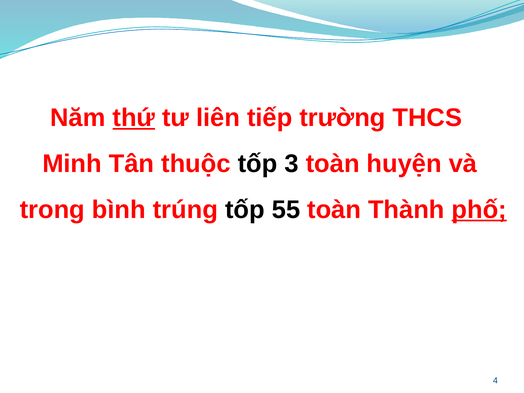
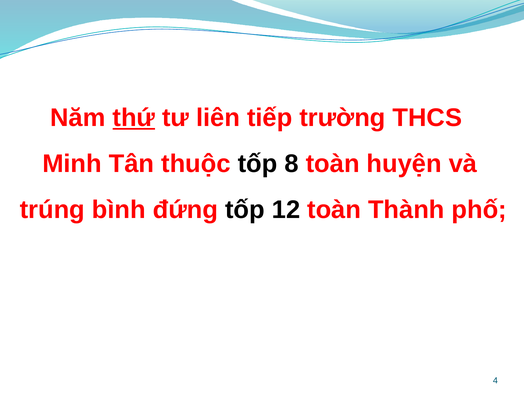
3: 3 -> 8
trong: trong -> trúng
trúng: trúng -> đứng
55: 55 -> 12
phố underline: present -> none
